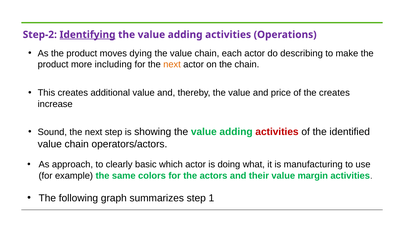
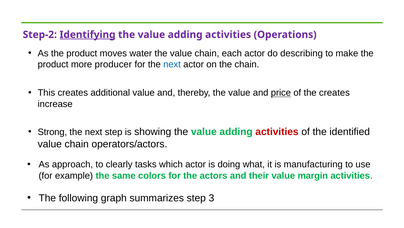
dying: dying -> water
including: including -> producer
next at (172, 64) colour: orange -> blue
price underline: none -> present
Sound: Sound -> Strong
basic: basic -> tasks
1: 1 -> 3
